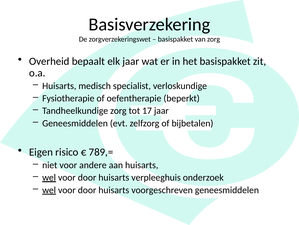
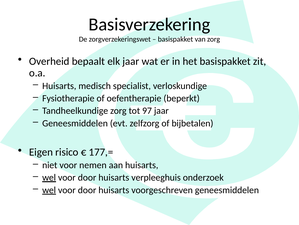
17: 17 -> 97
789,=: 789,= -> 177,=
andere: andere -> nemen
